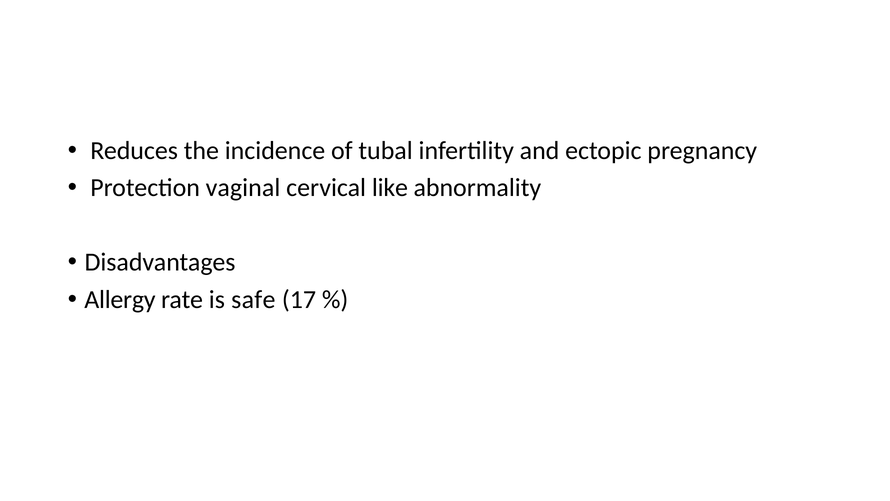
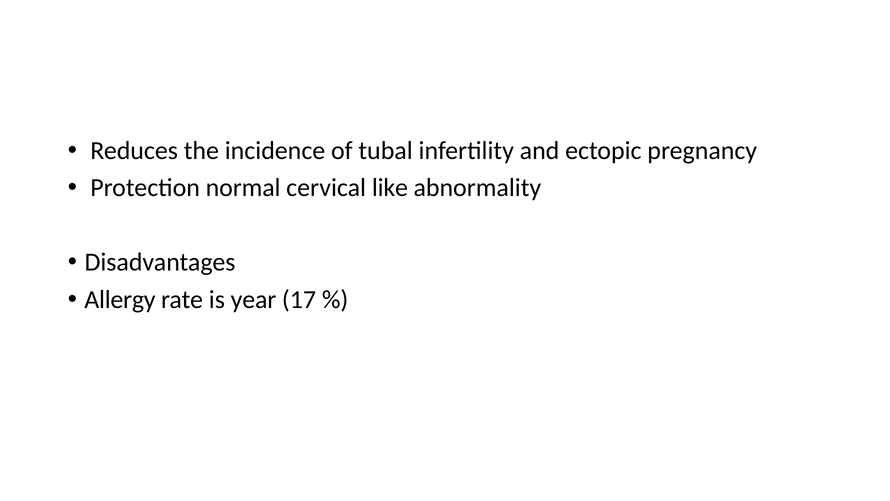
vaginal: vaginal -> normal
safe: safe -> year
